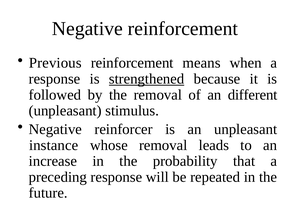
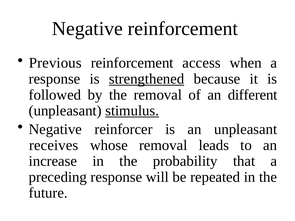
means: means -> access
stimulus underline: none -> present
instance: instance -> receives
